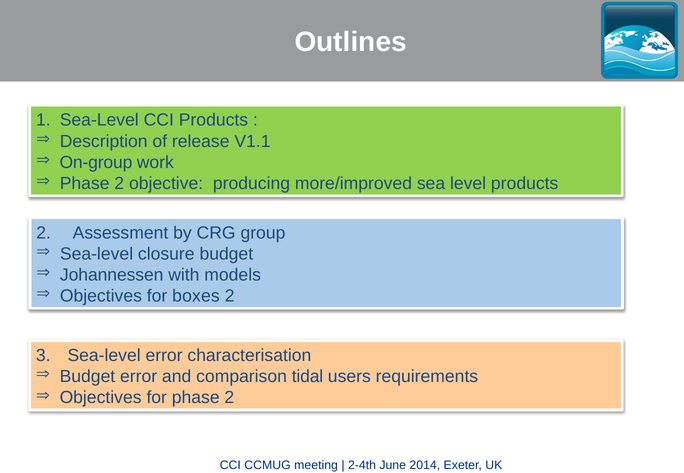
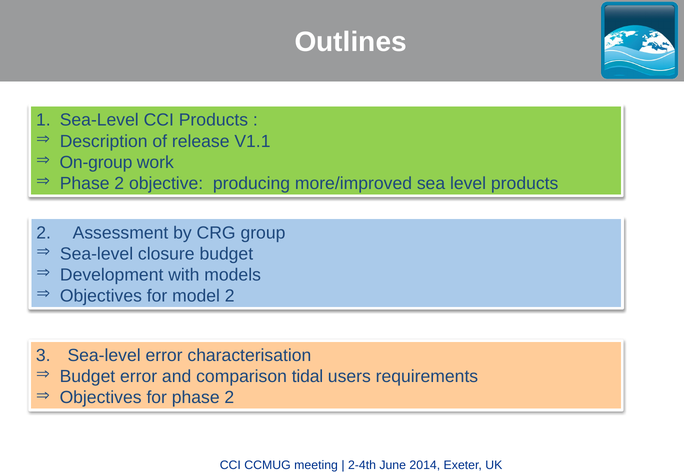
Johannessen: Johannessen -> Development
boxes: boxes -> model
